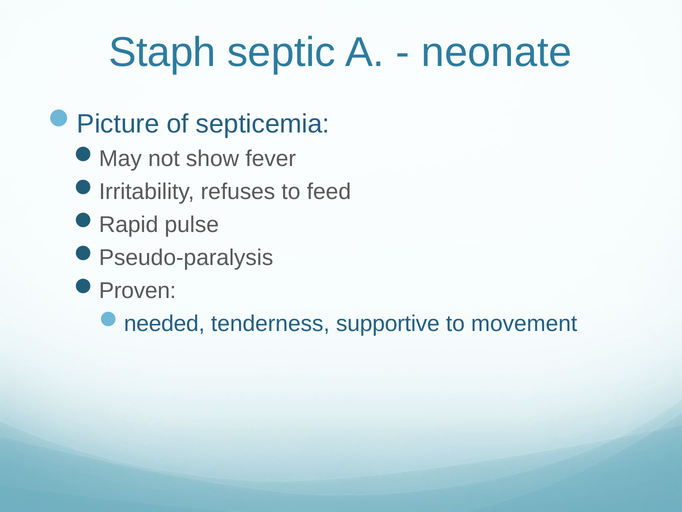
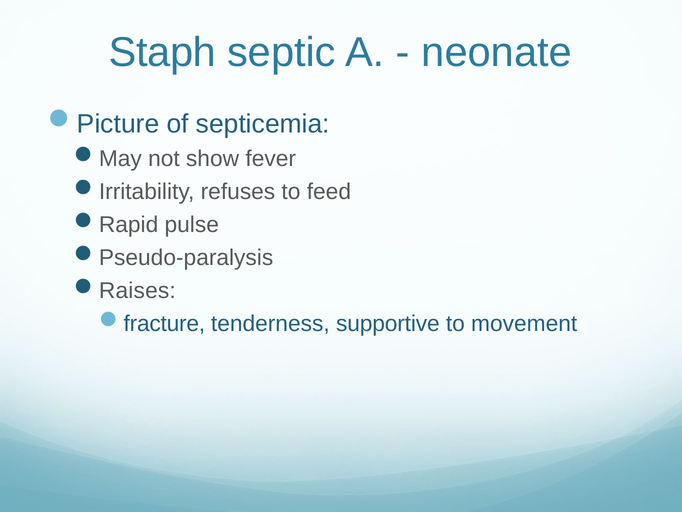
Proven: Proven -> Raises
needed: needed -> fracture
